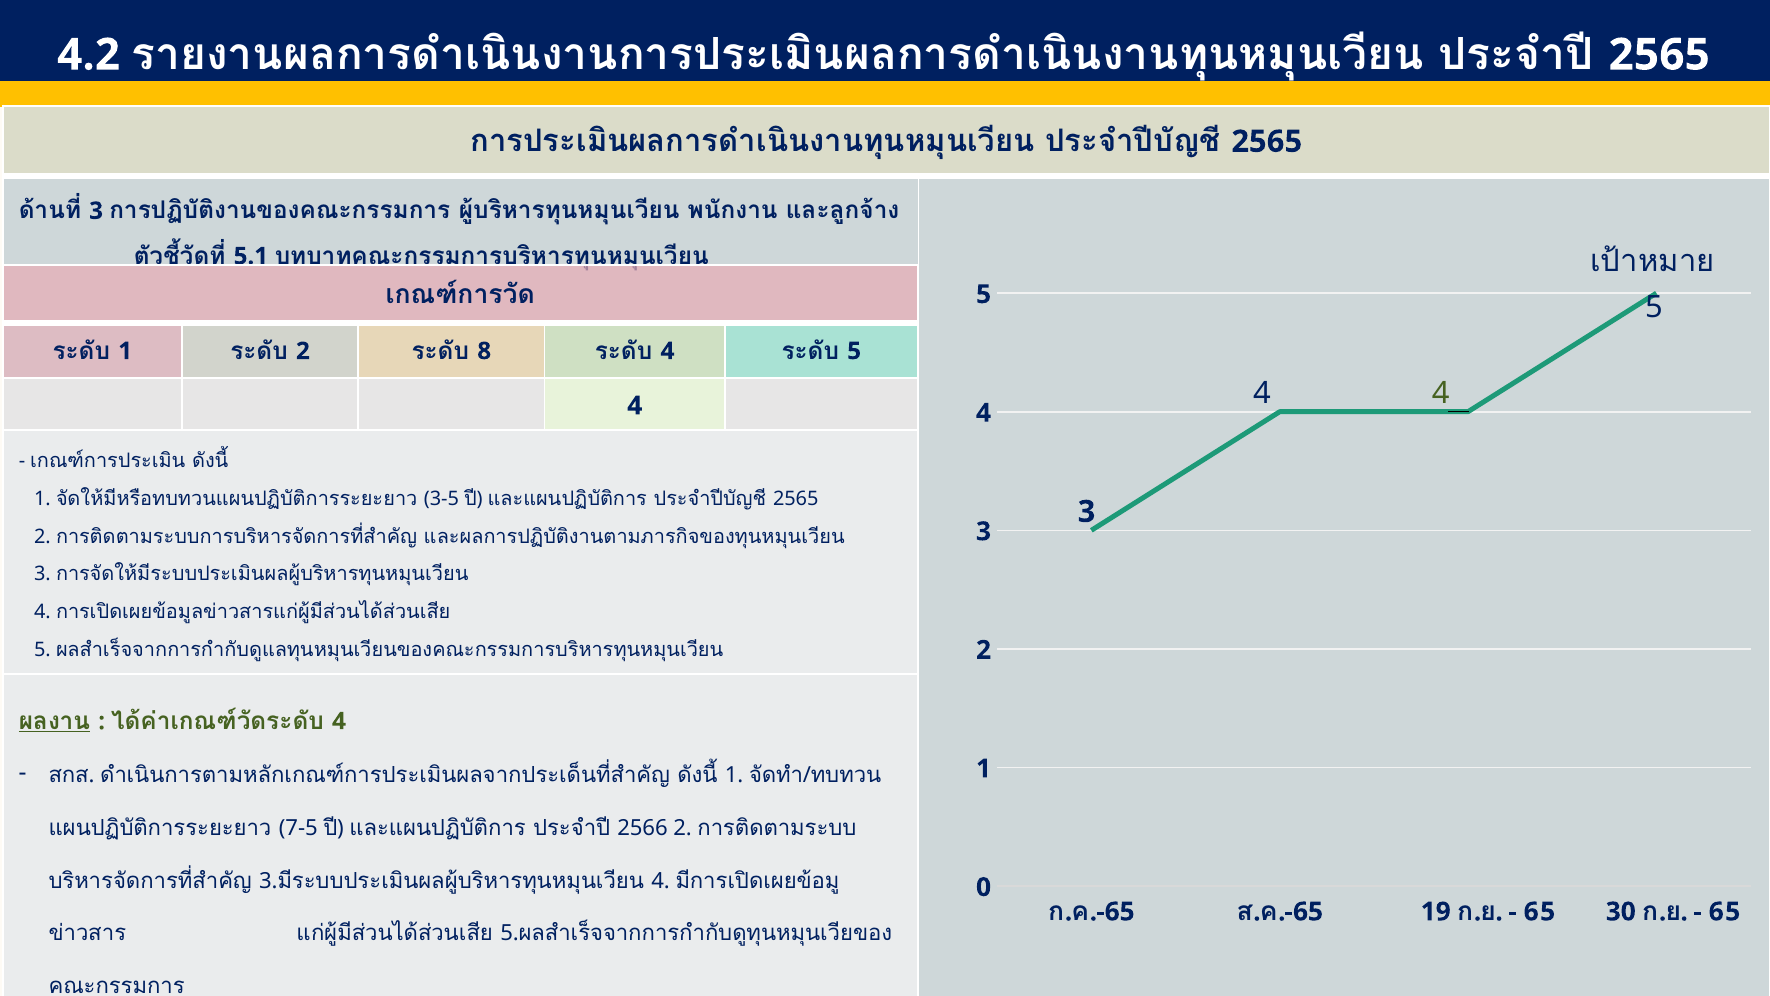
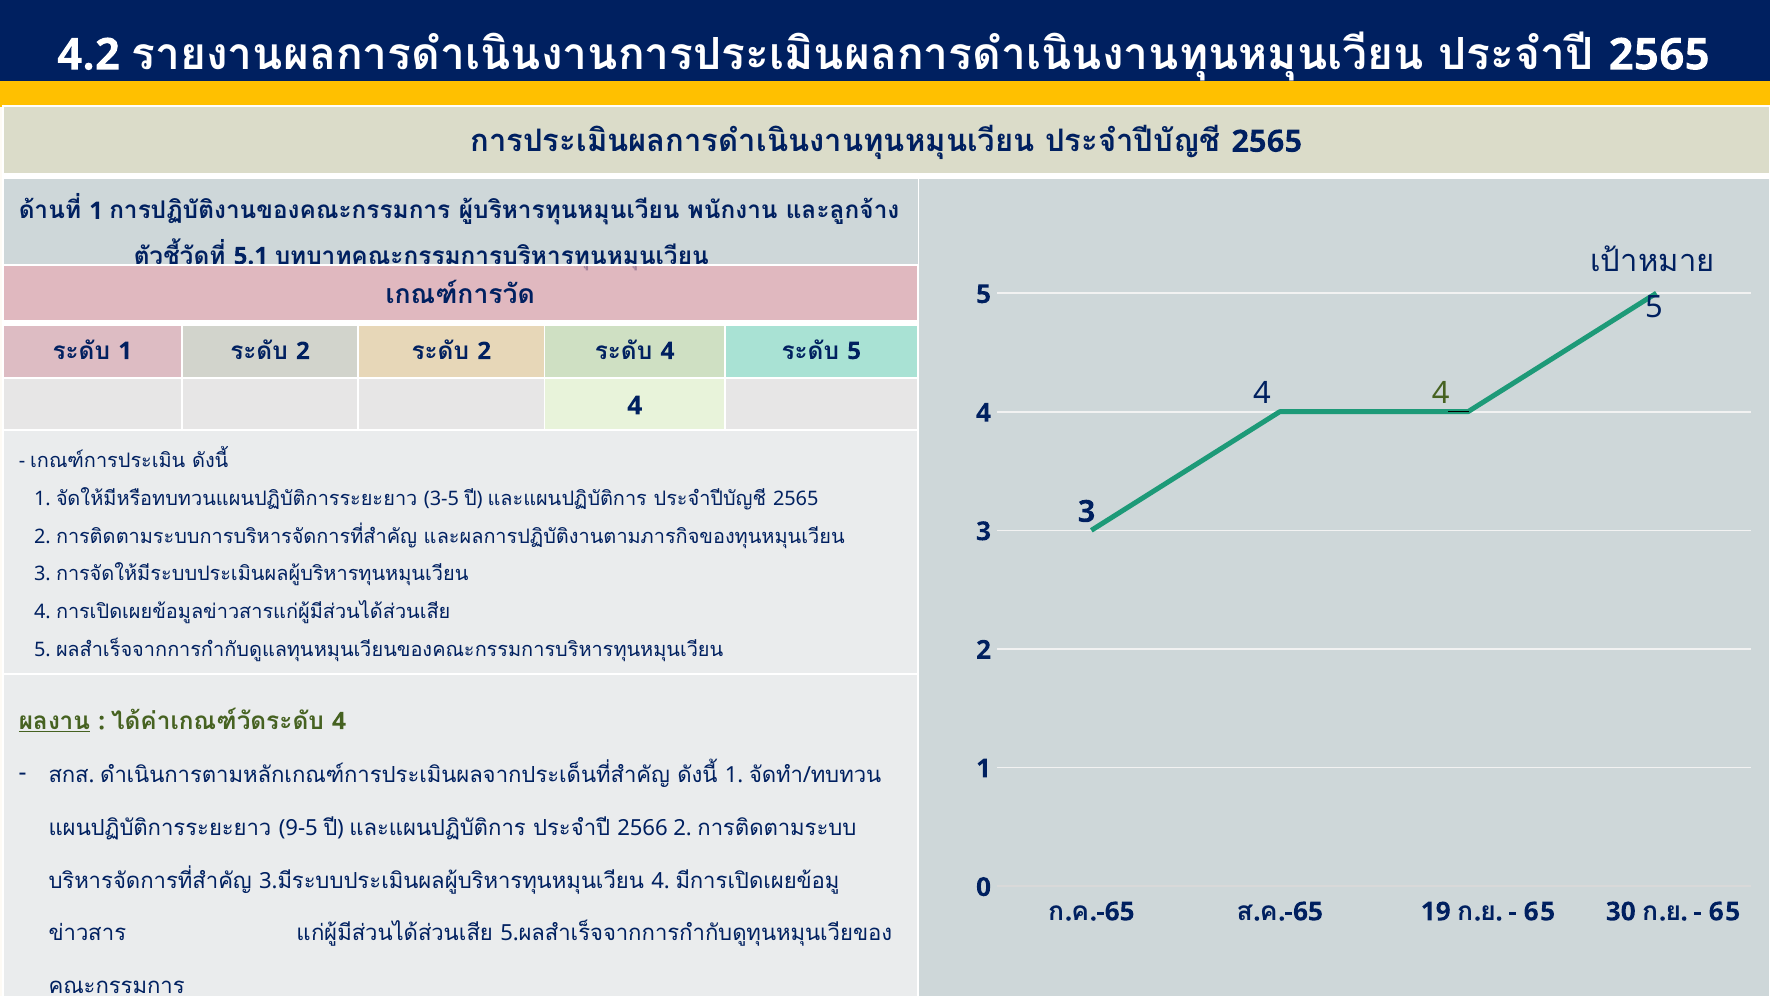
3 at (96, 211): 3 -> 1
8 at (484, 351): 8 -> 2
7-5: 7-5 -> 9-5
